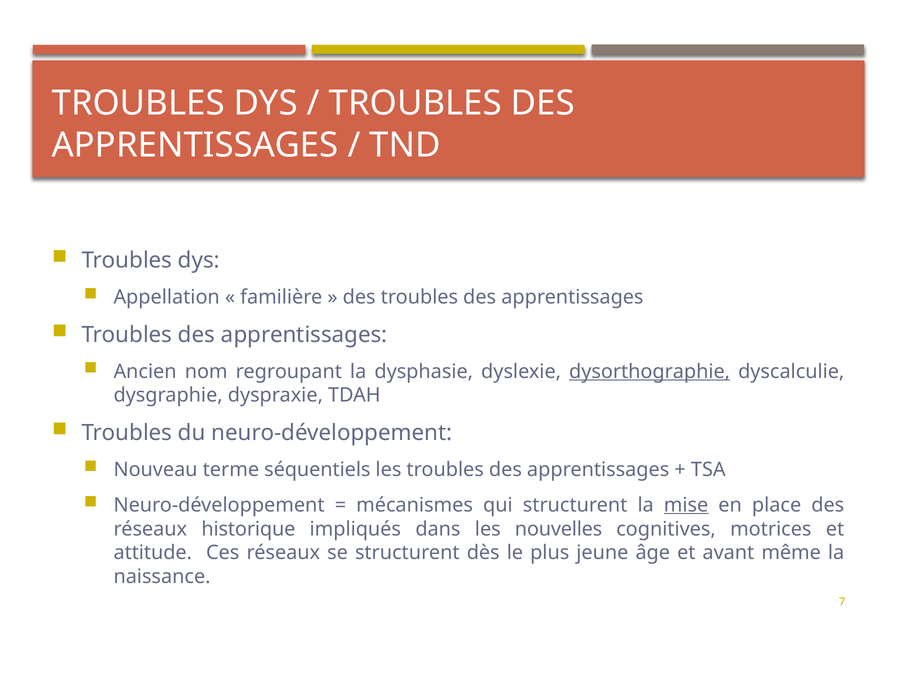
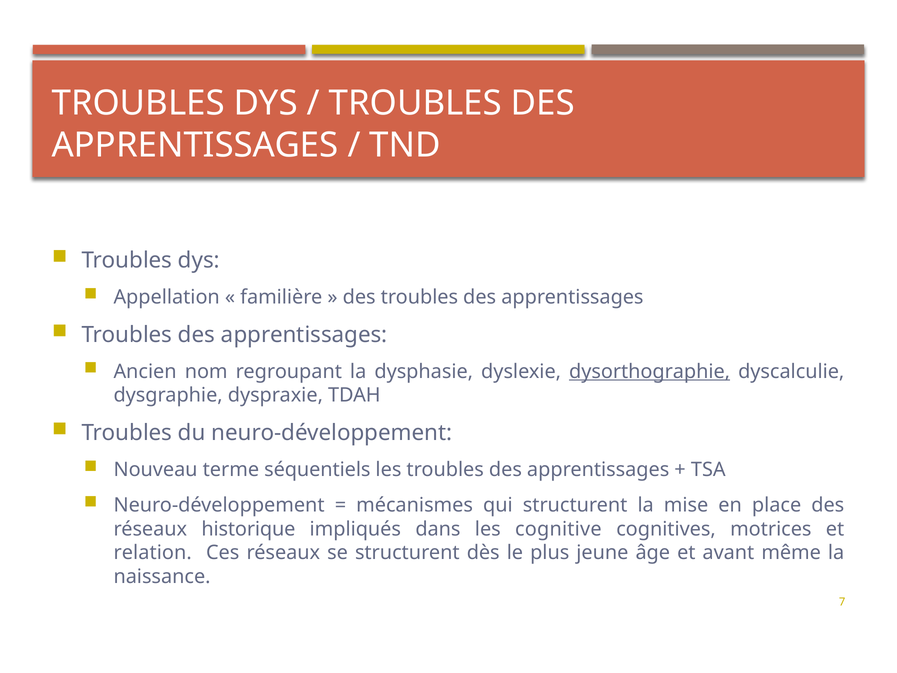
mise underline: present -> none
nouvelles: nouvelles -> cognitive
attitude: attitude -> relation
